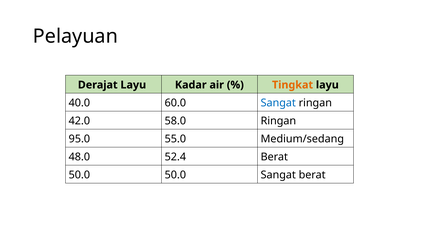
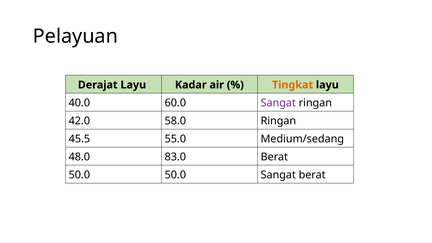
Sangat at (278, 103) colour: blue -> purple
95.0: 95.0 -> 45.5
52.4: 52.4 -> 83.0
